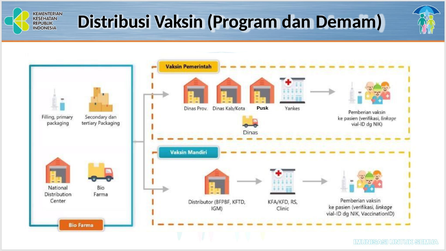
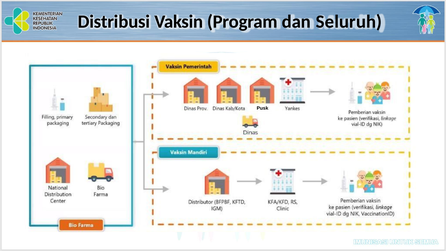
Demam: Demam -> Seluruh
